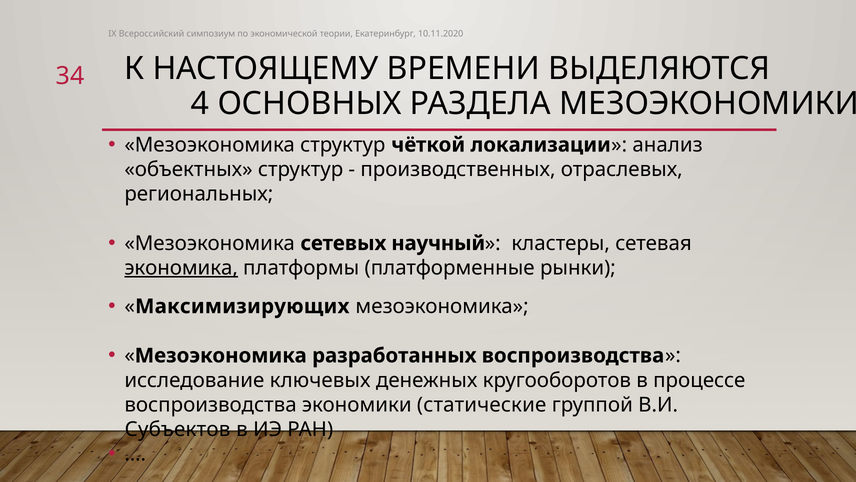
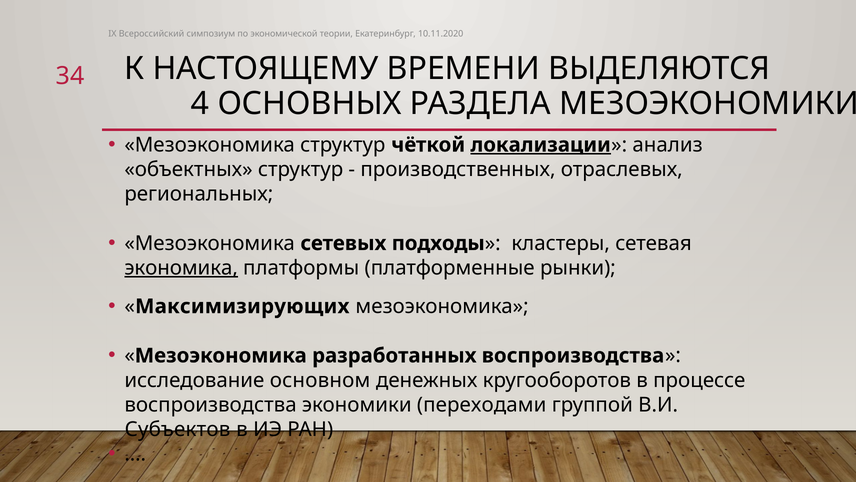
локализации underline: none -> present
научный: научный -> подходы
ключевых: ключевых -> основном
статические: статические -> переходами
